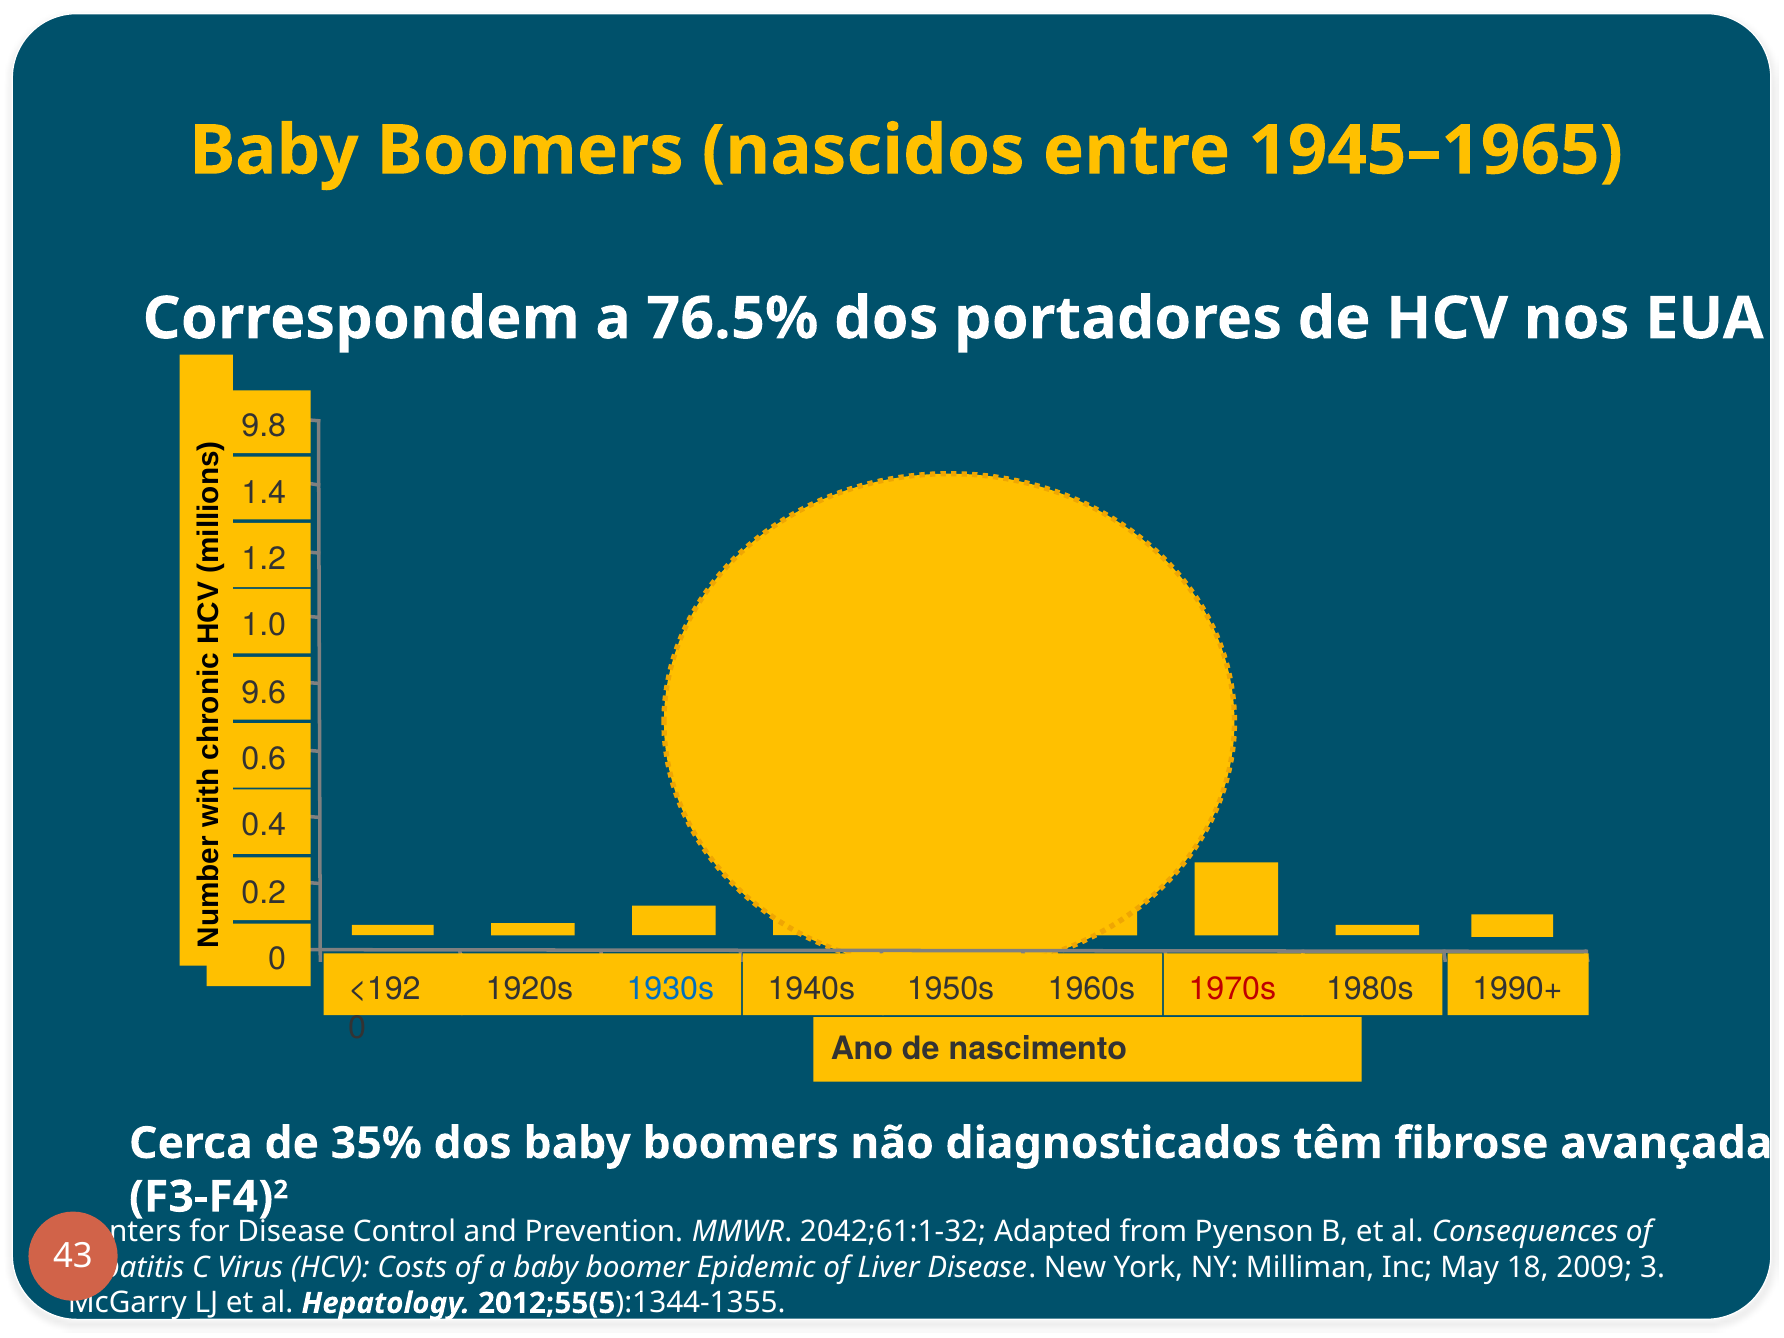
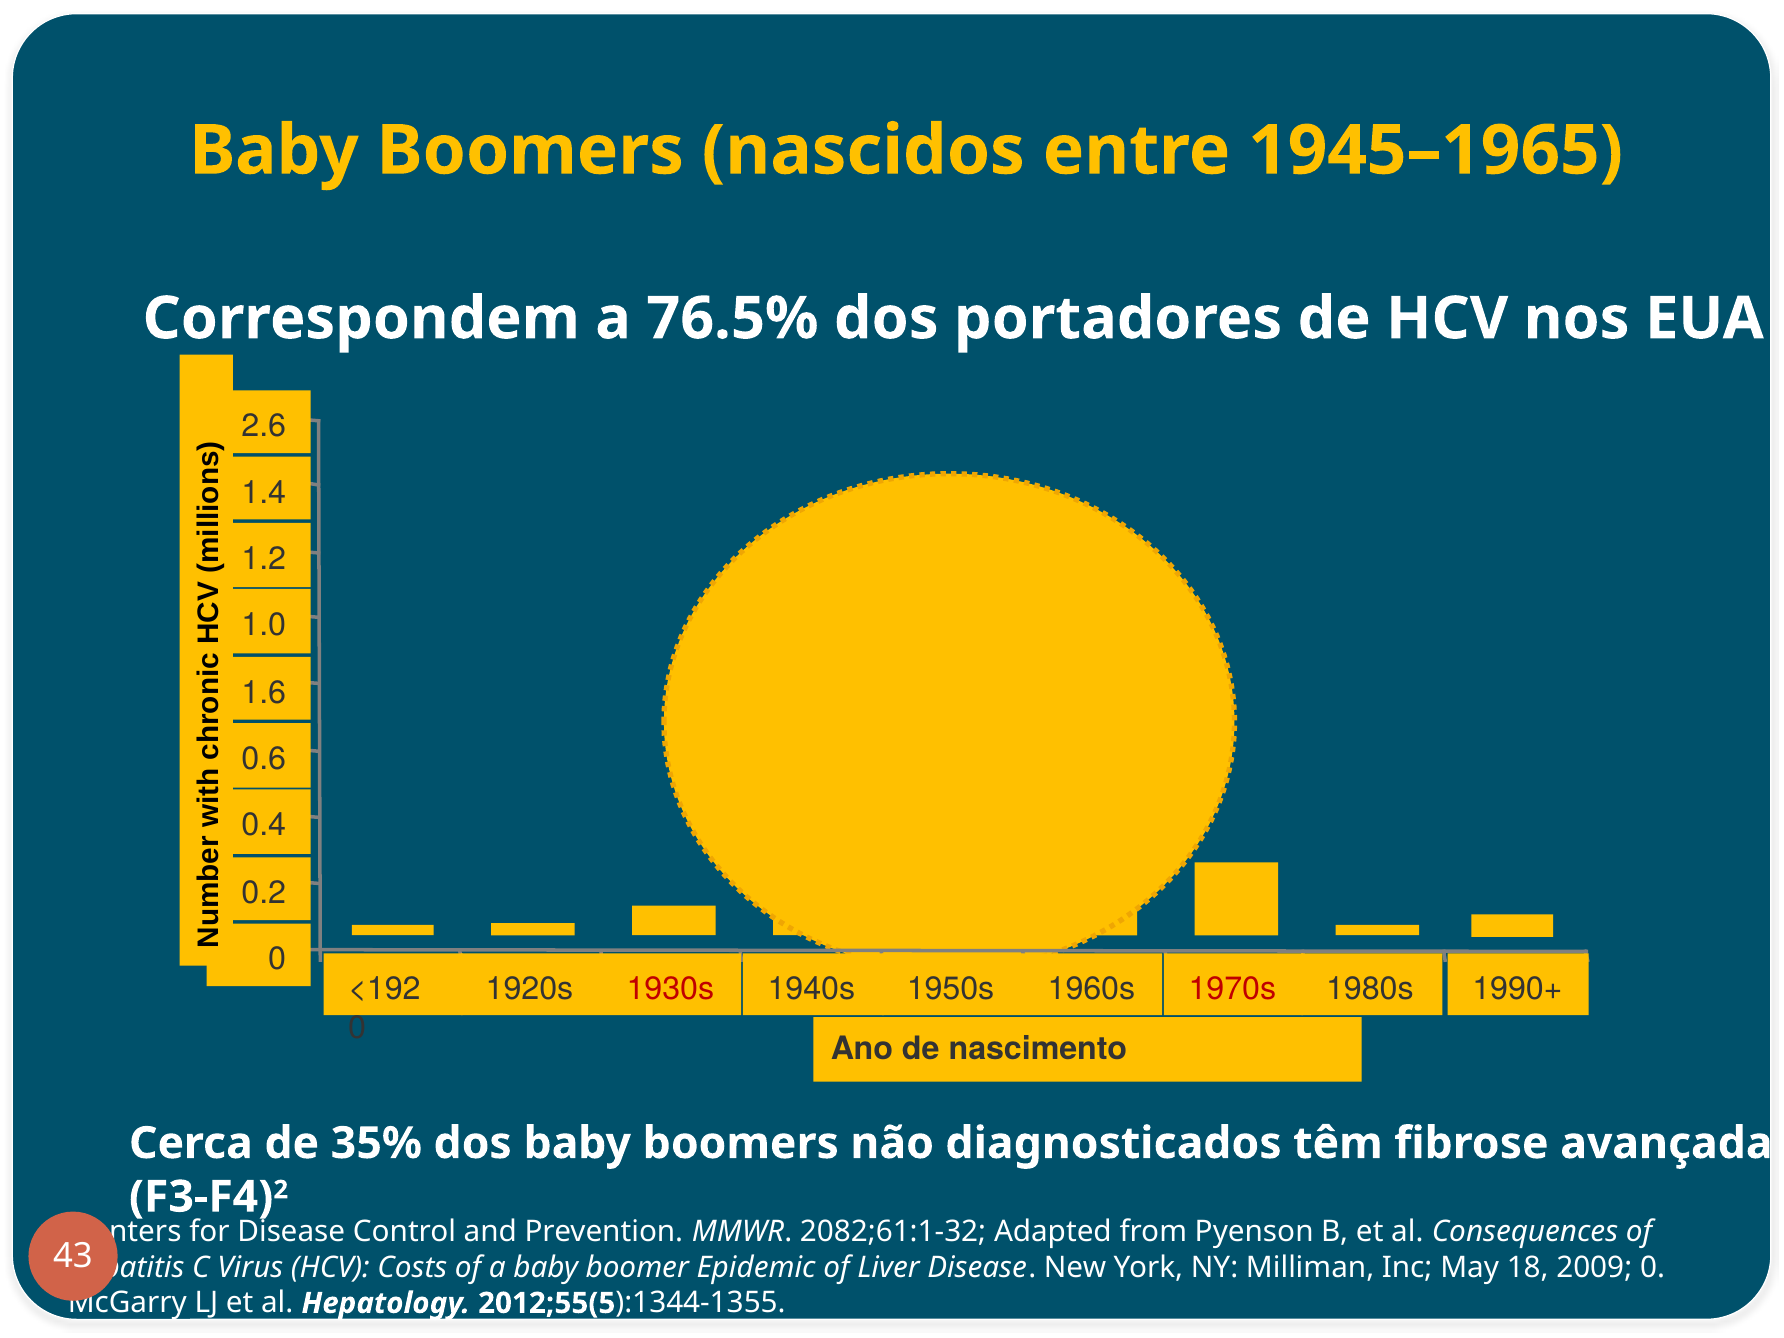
9.8: 9.8 -> 2.6
9.6: 9.6 -> 1.6
1930s colour: blue -> red
2042;61:1-32: 2042;61:1-32 -> 2082;61:1-32
2009 3: 3 -> 0
